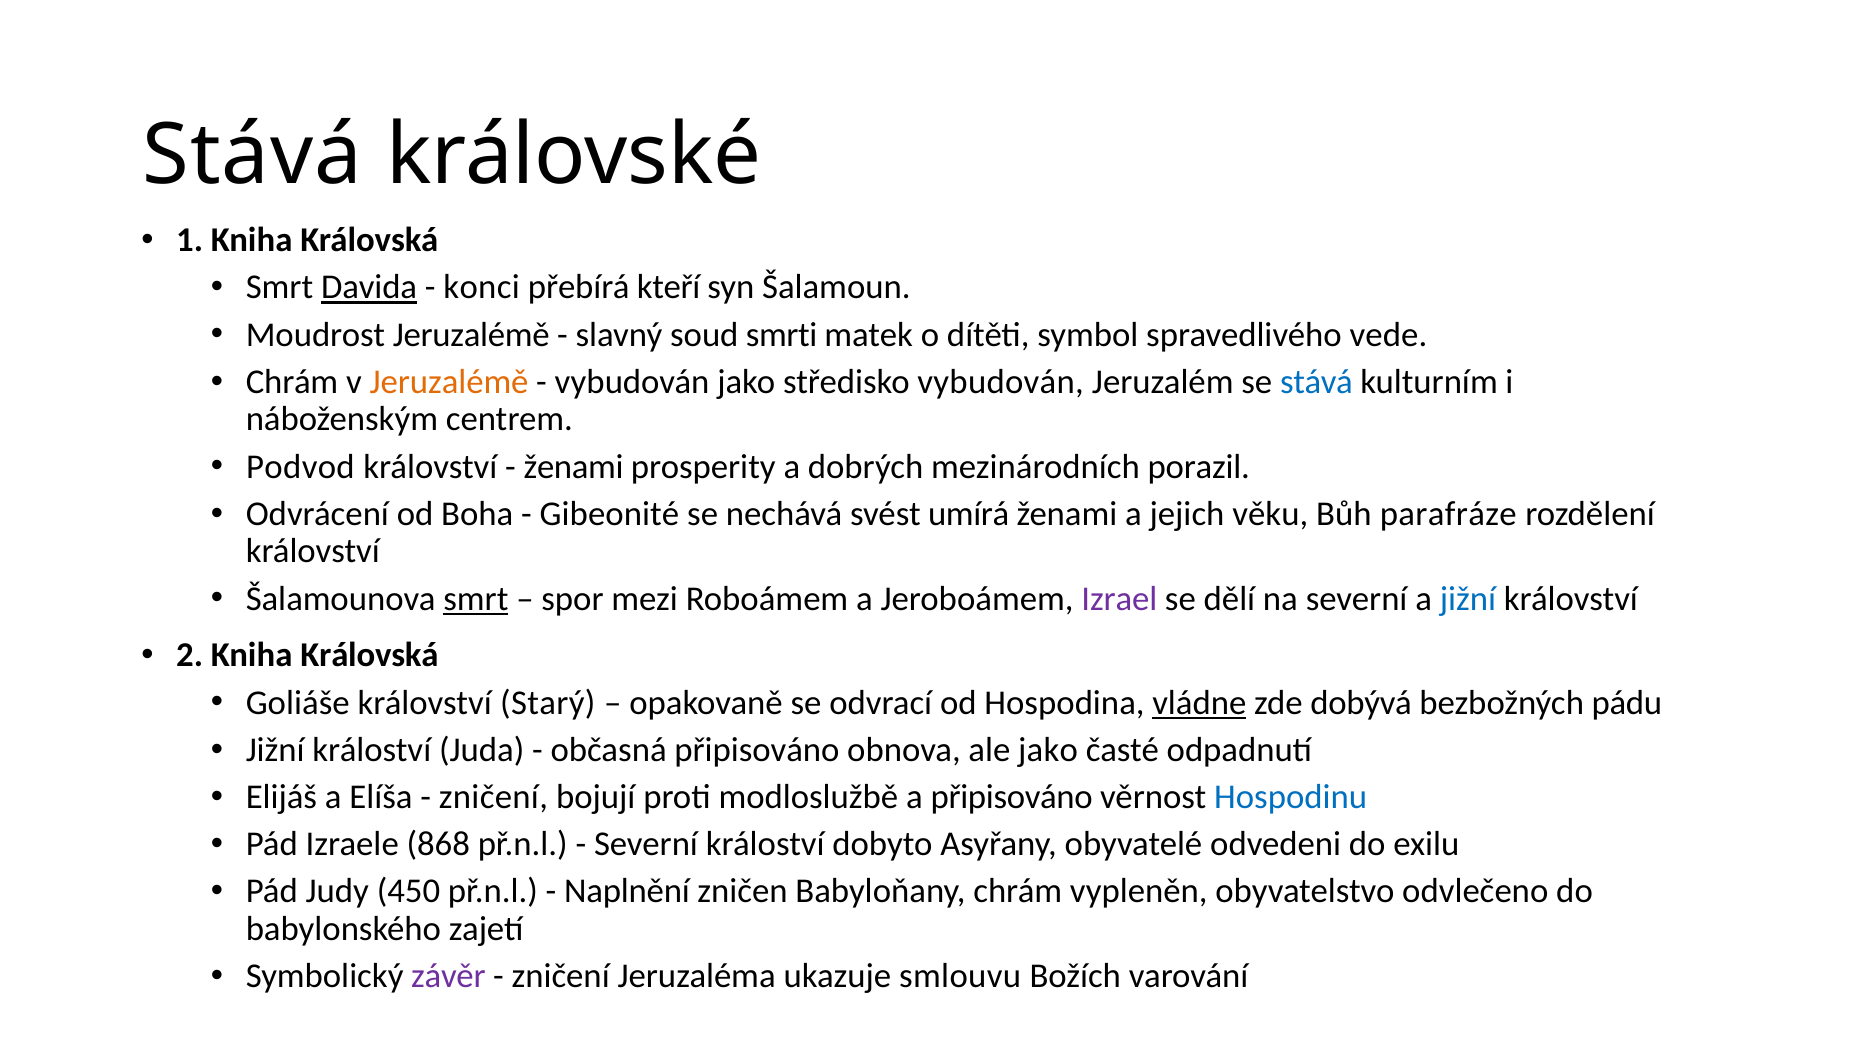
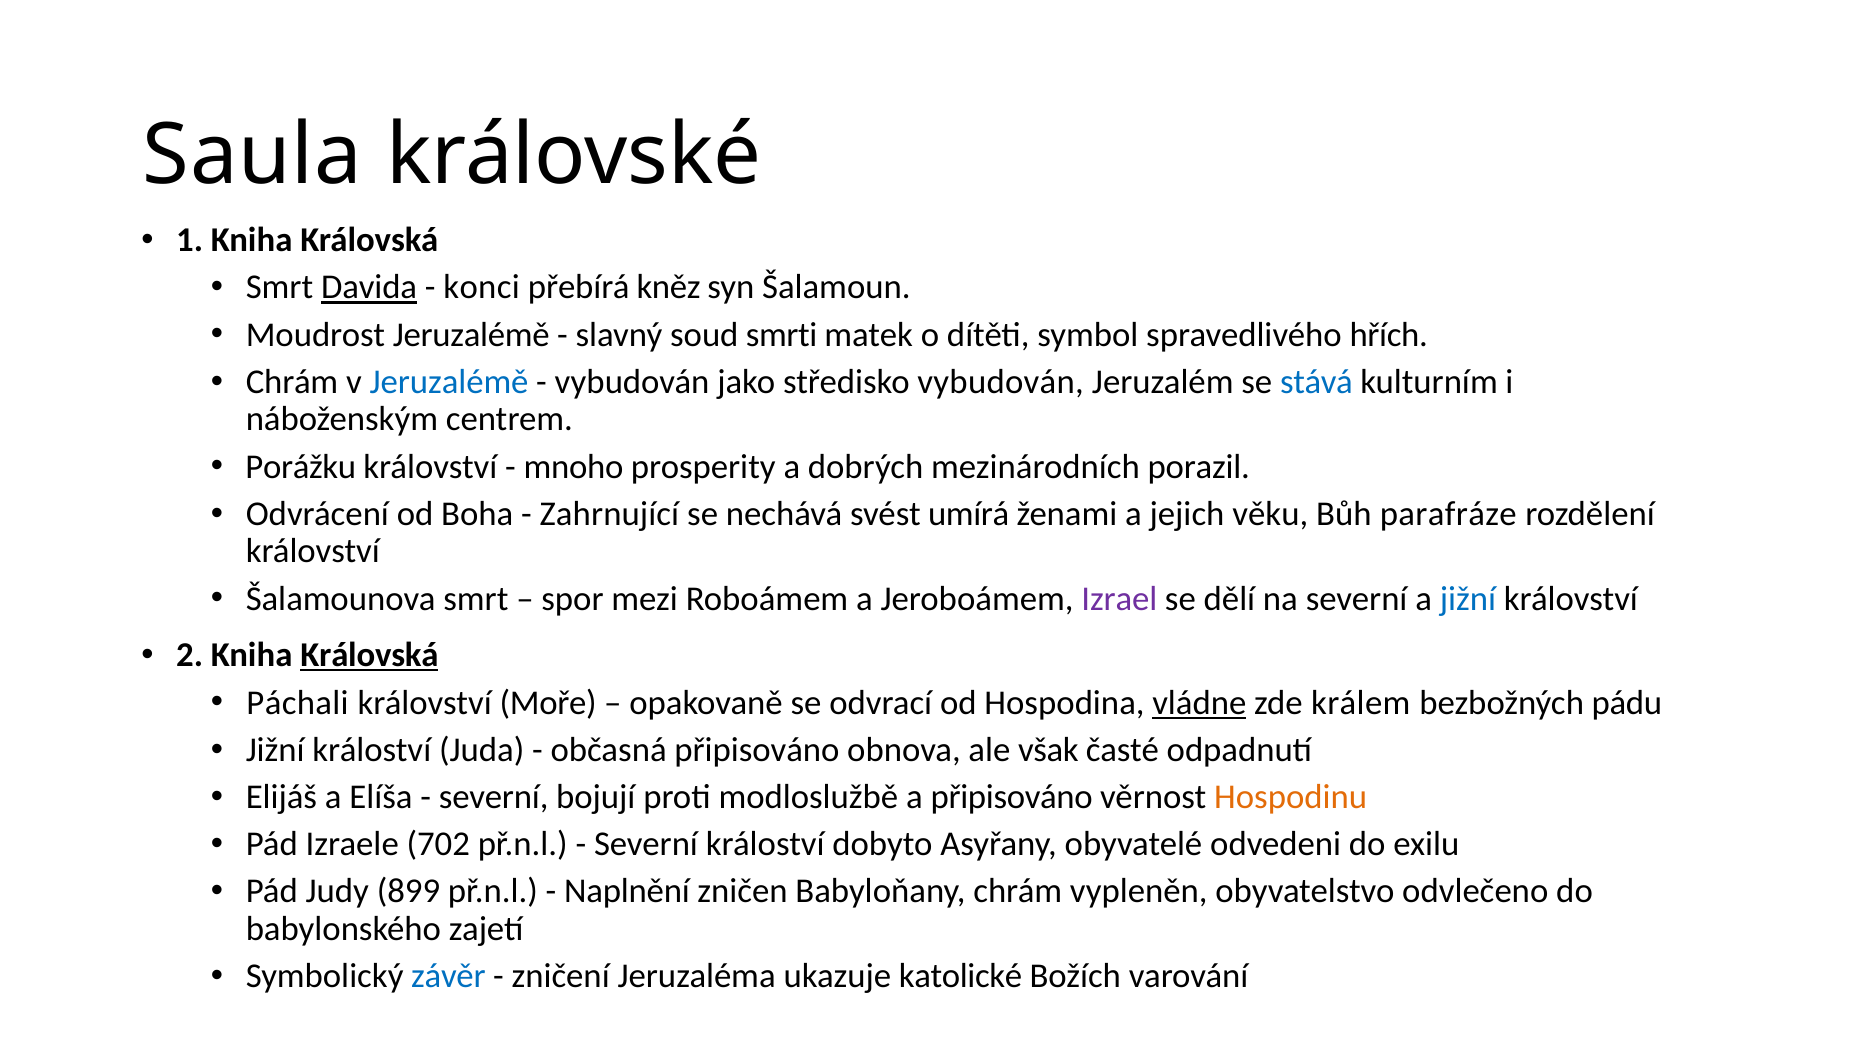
Stává at (252, 156): Stává -> Saula
kteří: kteří -> kněz
vede: vede -> hřích
Jeruzalémě at (449, 382) colour: orange -> blue
Podvod: Podvod -> Porážku
ženami at (574, 467): ženami -> mnoho
Gibeonité: Gibeonité -> Zahrnující
smrt at (476, 599) underline: present -> none
Královská at (369, 656) underline: none -> present
Goliáše: Goliáše -> Páchali
Starý: Starý -> Moře
dobývá: dobývá -> králem
ale jako: jako -> však
zničení at (493, 797): zničení -> severní
Hospodinu colour: blue -> orange
868: 868 -> 702
450: 450 -> 899
závěr colour: purple -> blue
smlouvu: smlouvu -> katolické
